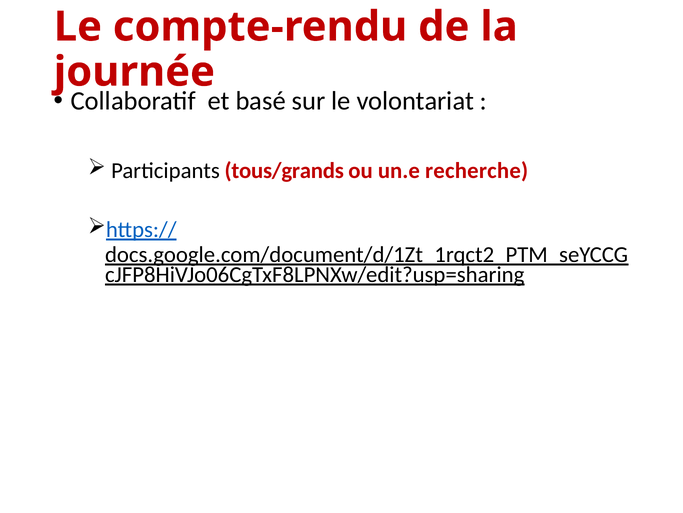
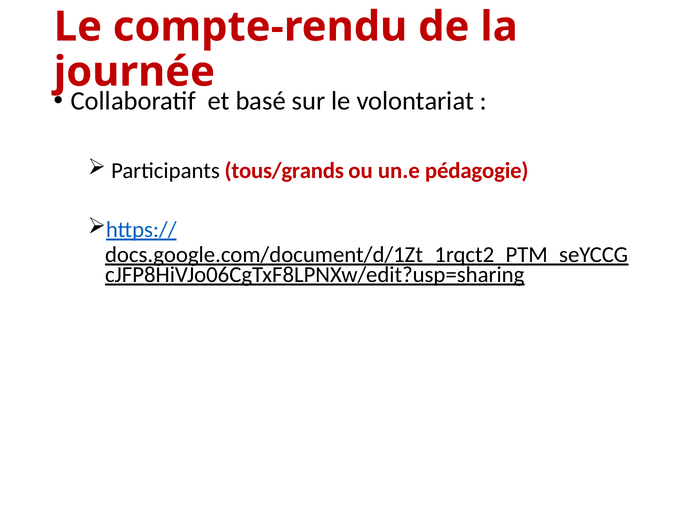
recherche: recherche -> pédagogie
